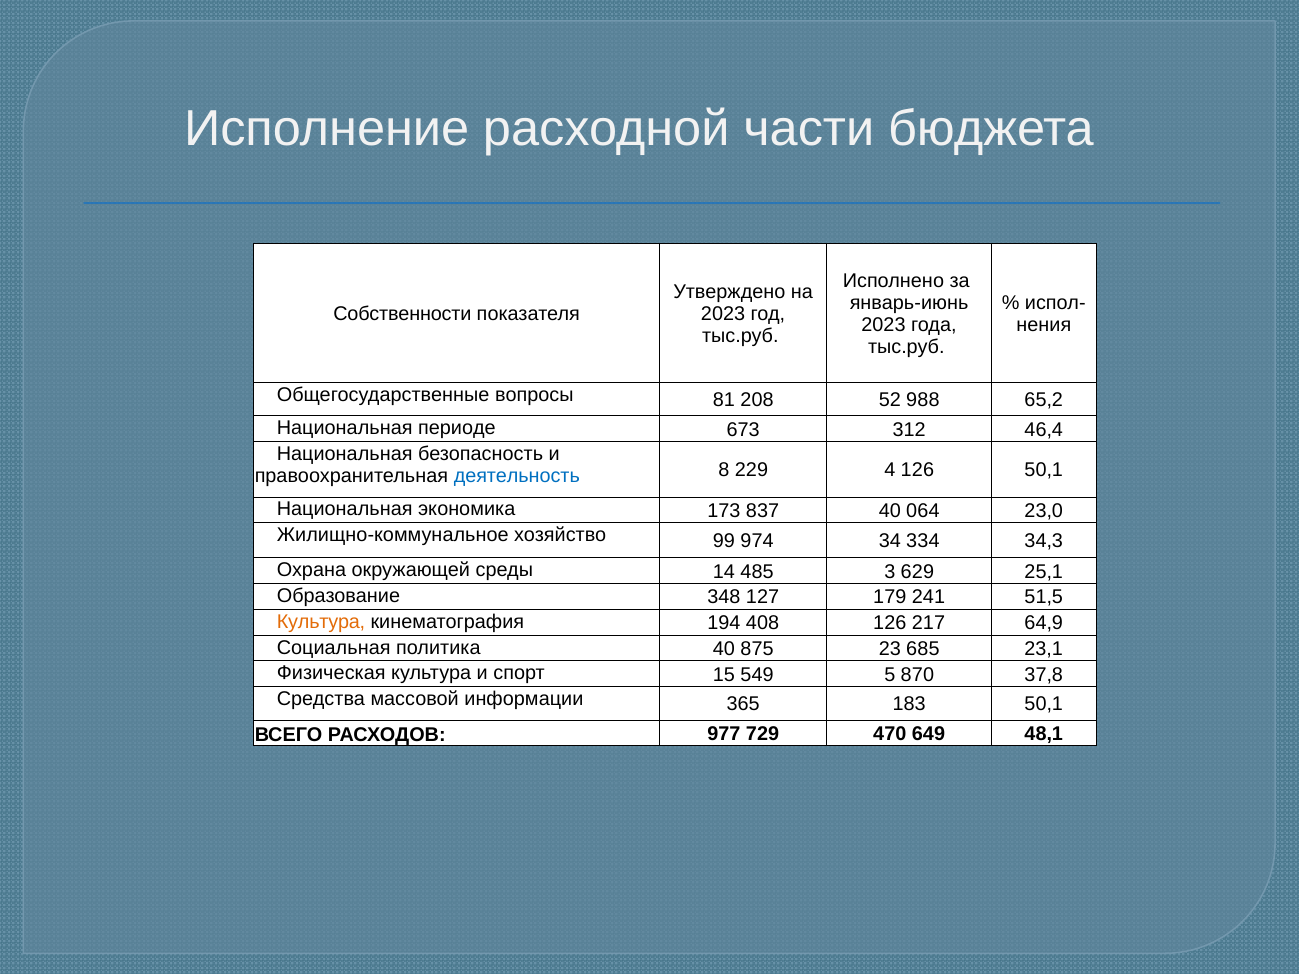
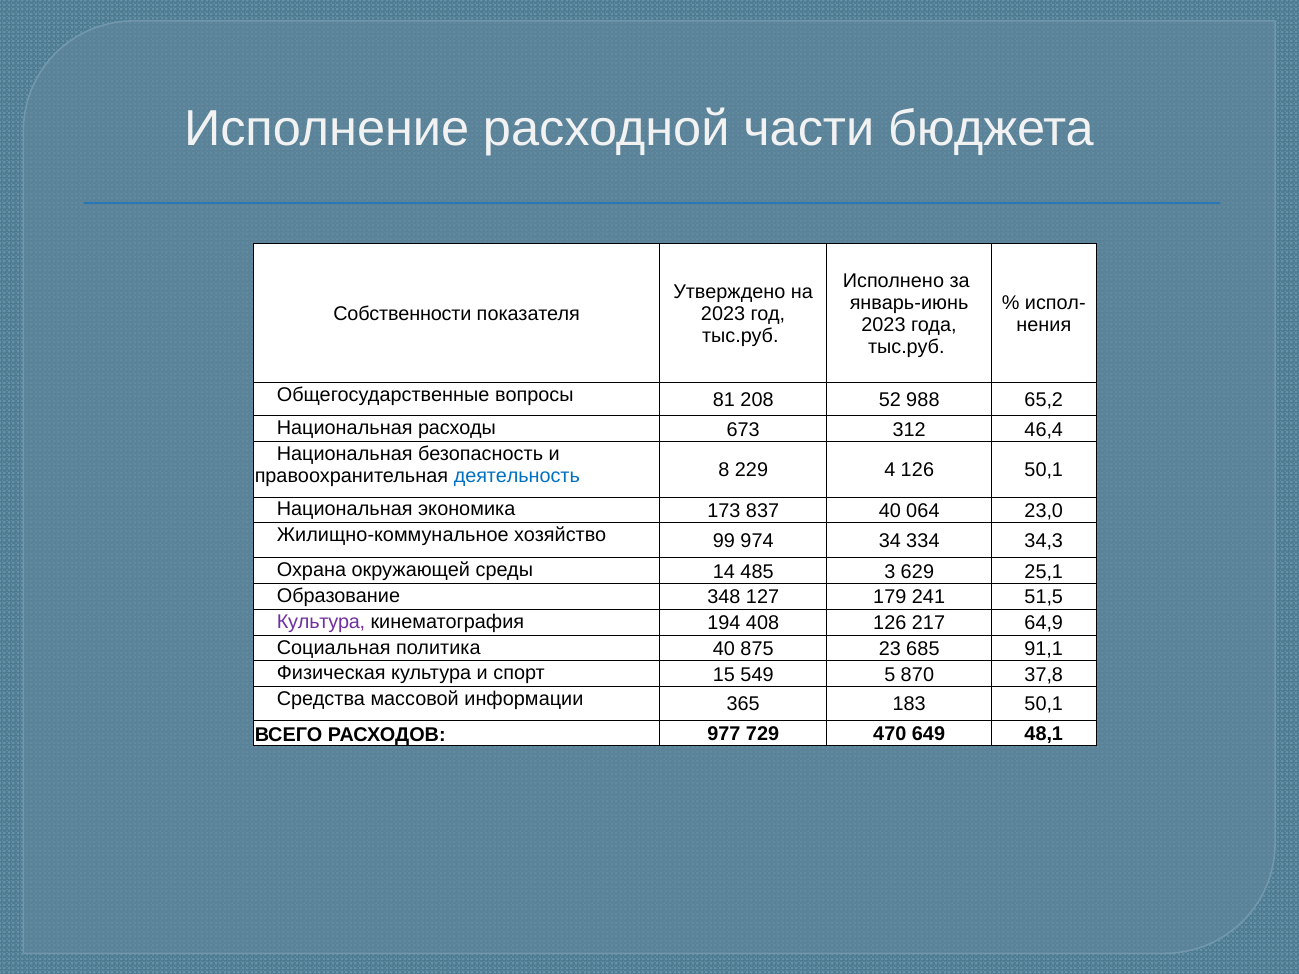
периоде: периоде -> расходы
Культура at (321, 622) colour: orange -> purple
23,1: 23,1 -> 91,1
